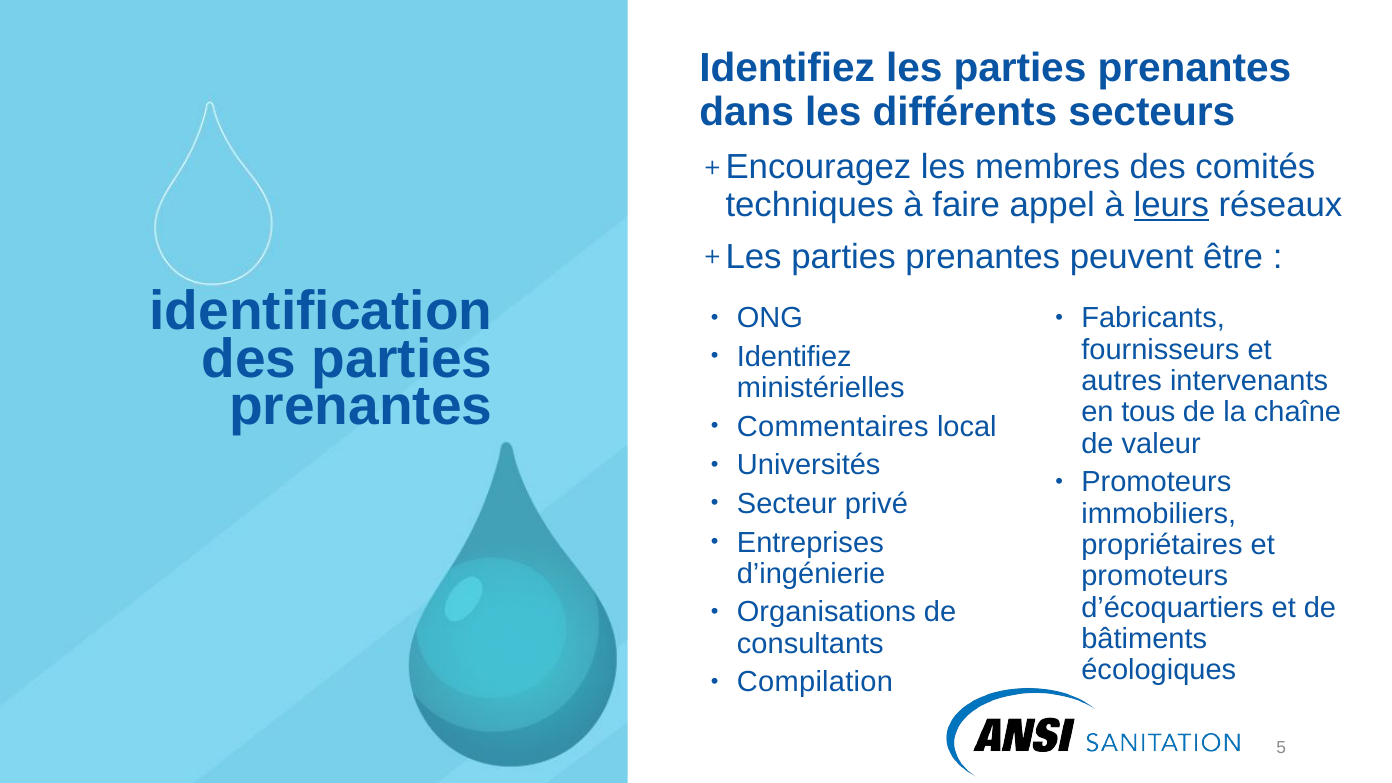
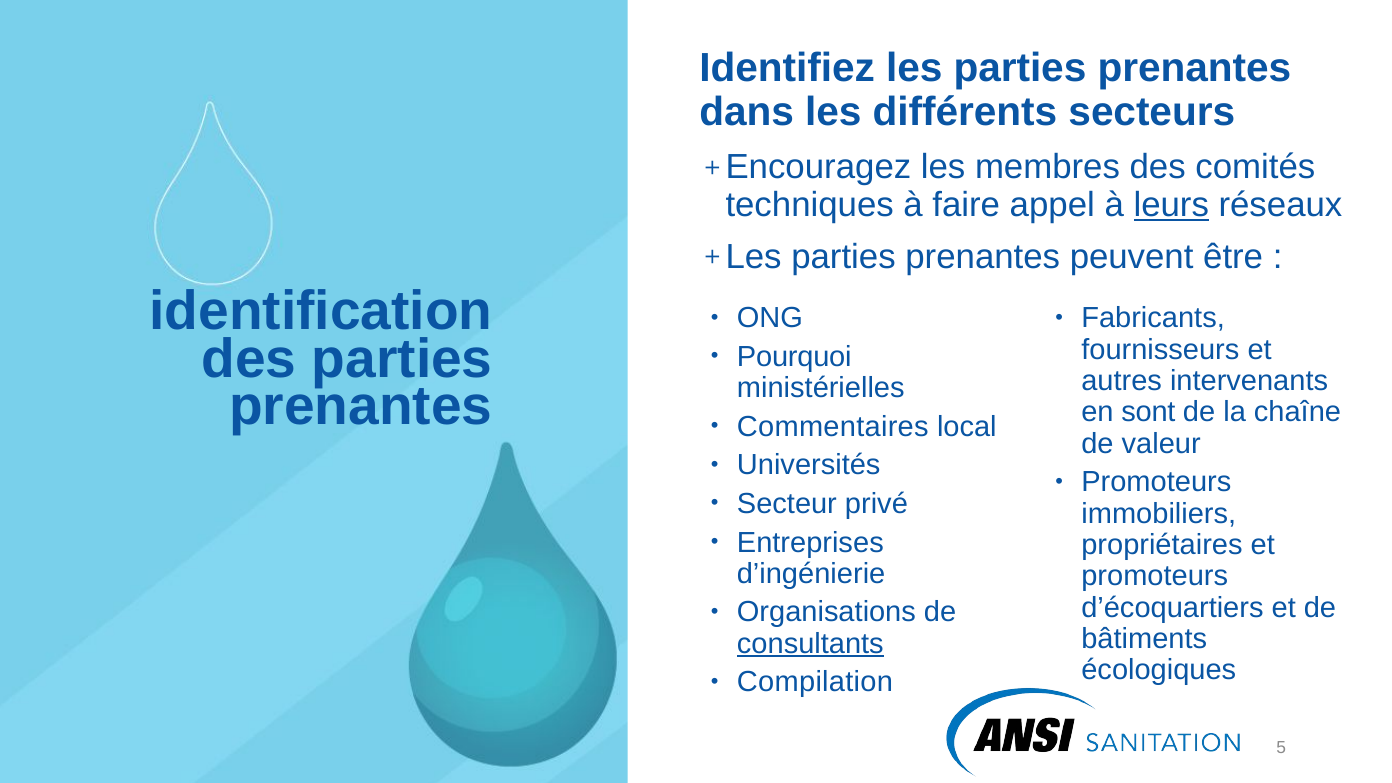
Identifiez at (794, 357): Identifiez -> Pourquoi
tous: tous -> sont
consultants underline: none -> present
